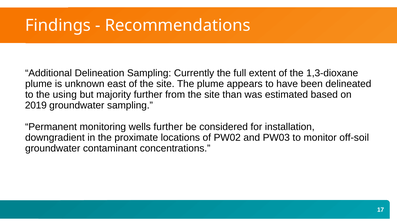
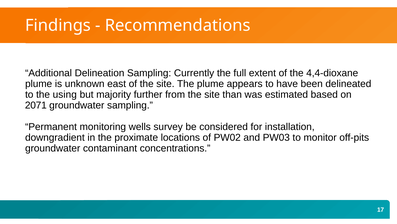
1,3-dioxane: 1,3-dioxane -> 4,4-dioxane
2019: 2019 -> 2071
wells further: further -> survey
off-soil: off-soil -> off-pits
